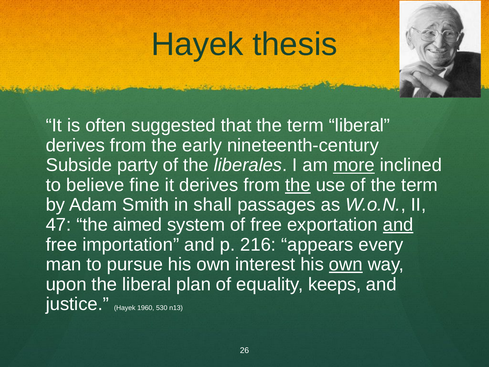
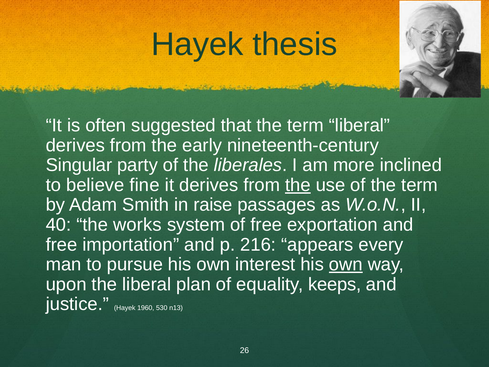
Subside: Subside -> Singular
more underline: present -> none
shall: shall -> raise
47: 47 -> 40
aimed: aimed -> works
and at (398, 225) underline: present -> none
